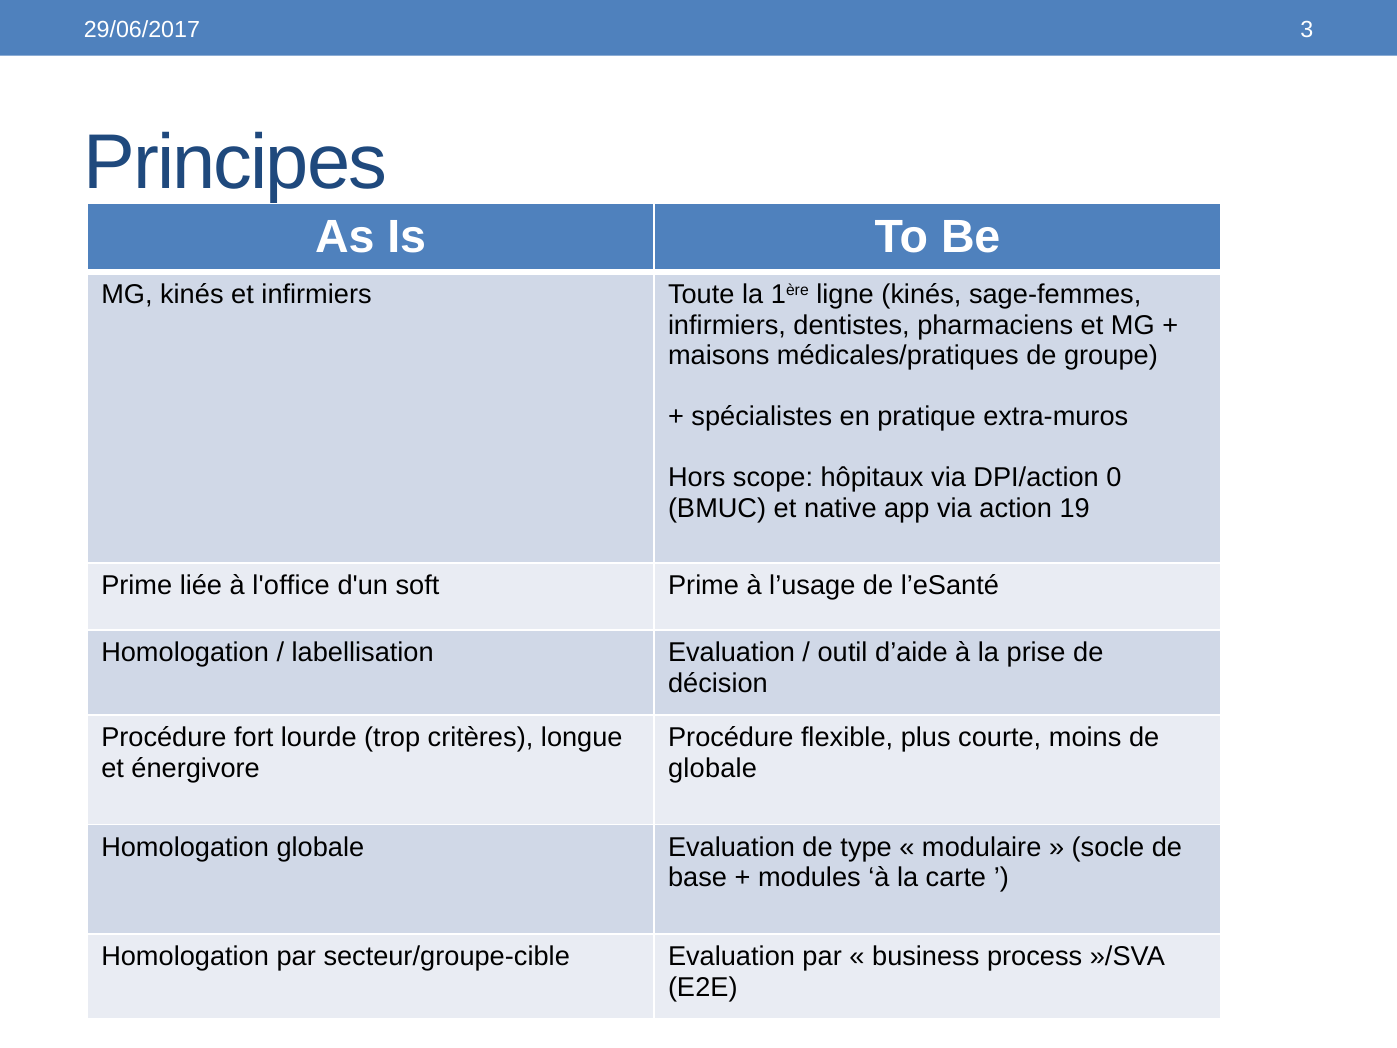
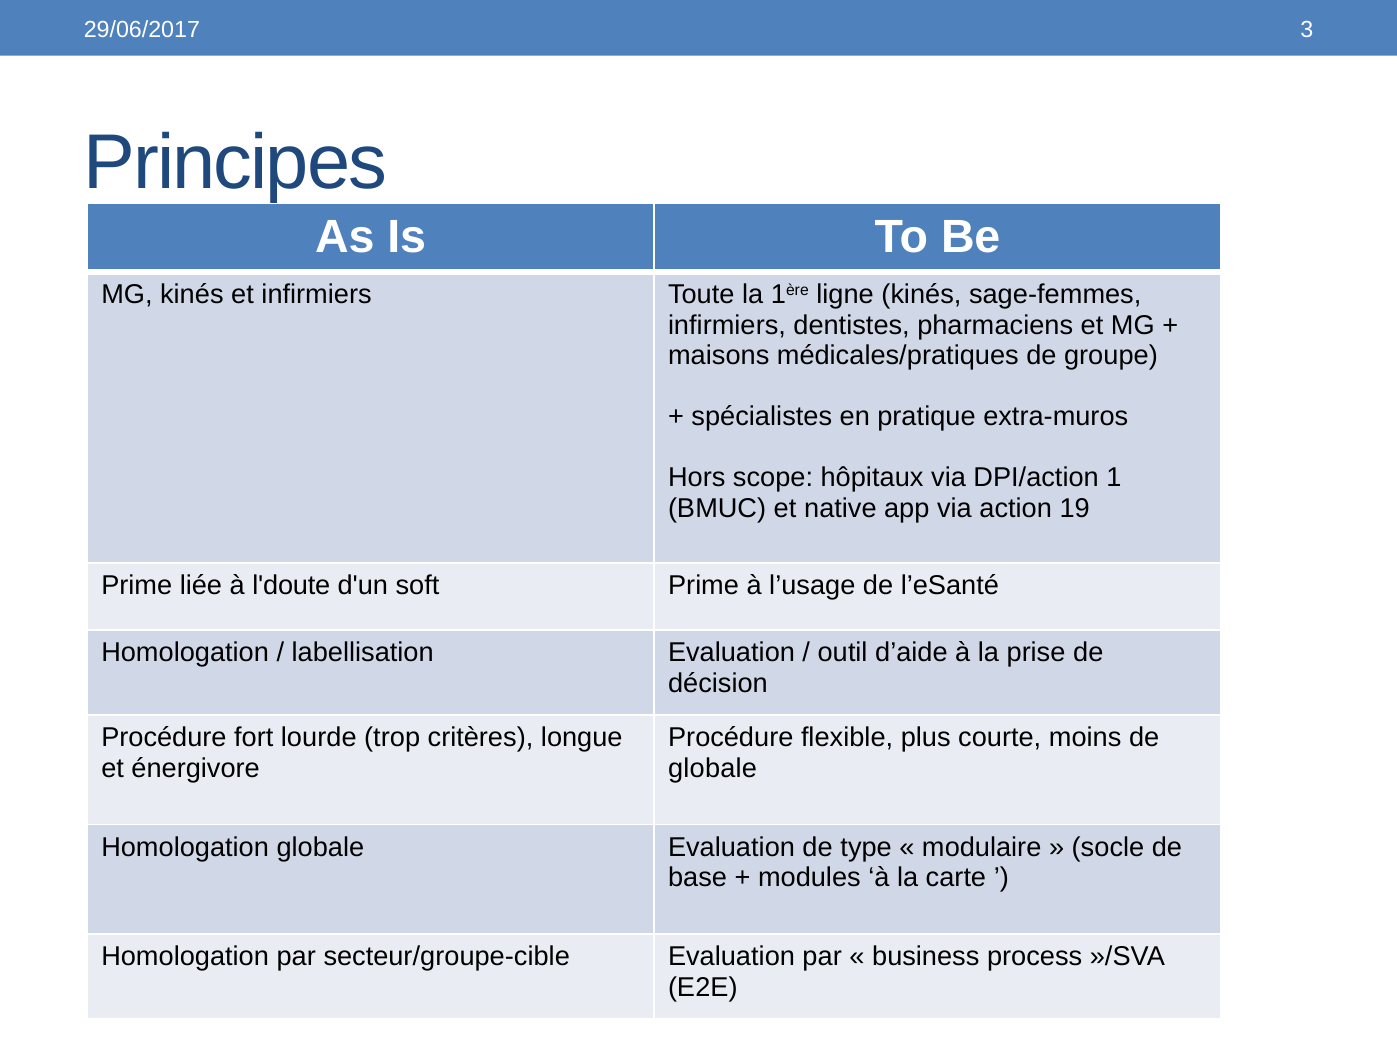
0: 0 -> 1
l'office: l'office -> l'doute
